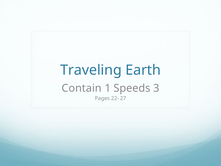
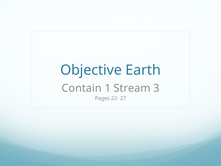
Traveling: Traveling -> Objective
Speeds: Speeds -> Stream
